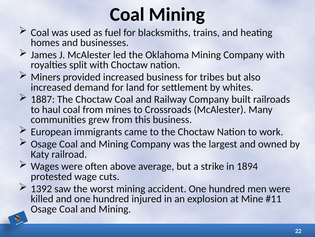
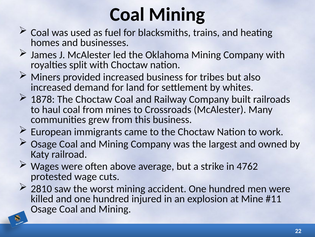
1887: 1887 -> 1878
1894: 1894 -> 4762
1392: 1392 -> 2810
